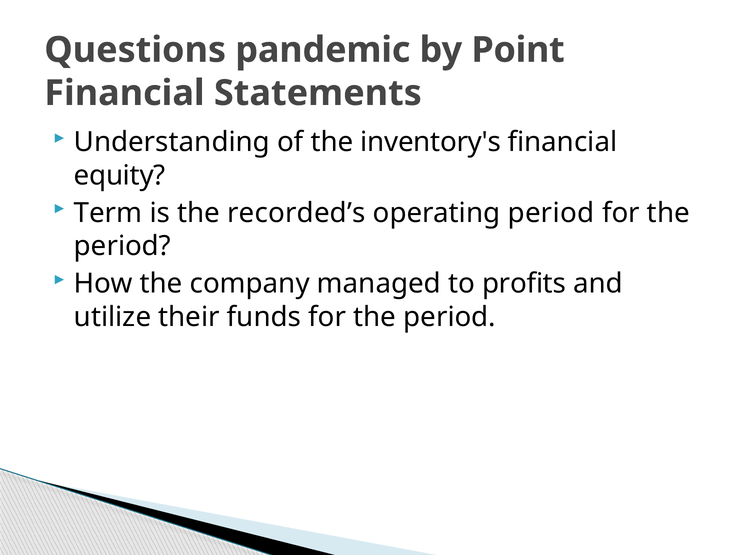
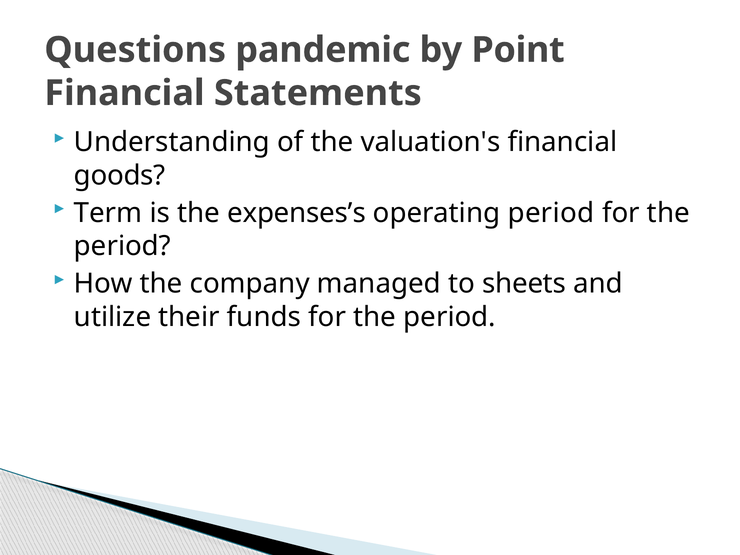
inventory's: inventory's -> valuation's
equity: equity -> goods
recorded’s: recorded’s -> expenses’s
profits: profits -> sheets
